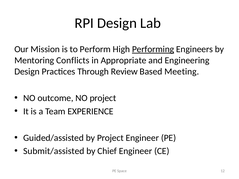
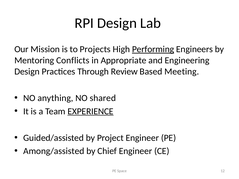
Perform: Perform -> Projects
outcome: outcome -> anything
NO project: project -> shared
EXPERIENCE underline: none -> present
Submit/assisted: Submit/assisted -> Among/assisted
